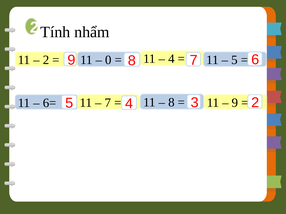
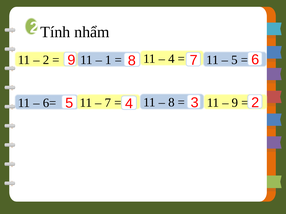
0: 0 -> 1
